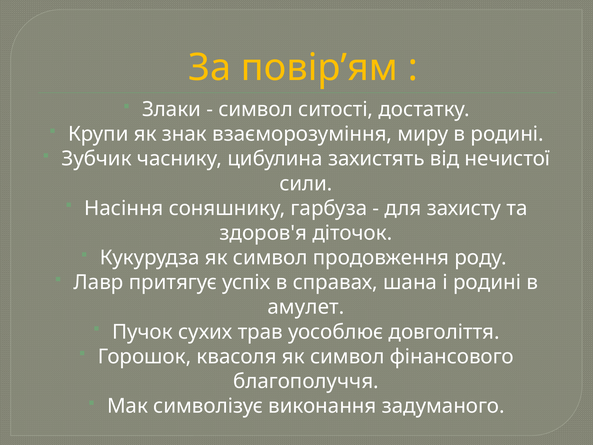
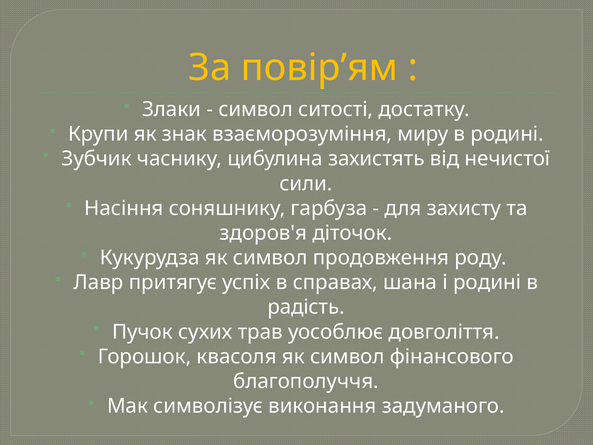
амулет: амулет -> радість
